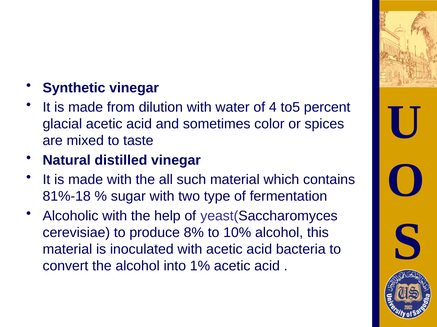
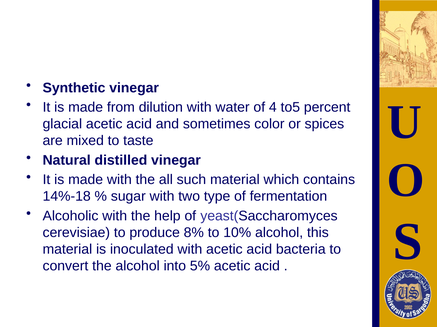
81%-18: 81%-18 -> 14%-18
1%: 1% -> 5%
